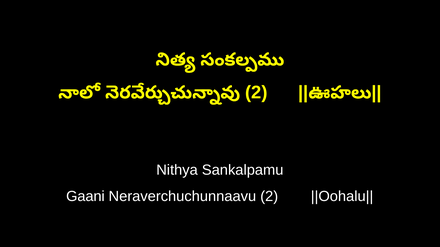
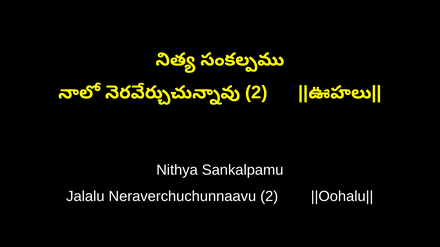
Gaani: Gaani -> Jalalu
